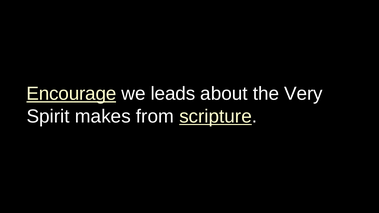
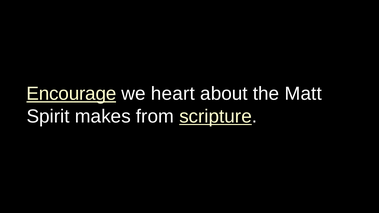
leads: leads -> heart
Very: Very -> Matt
